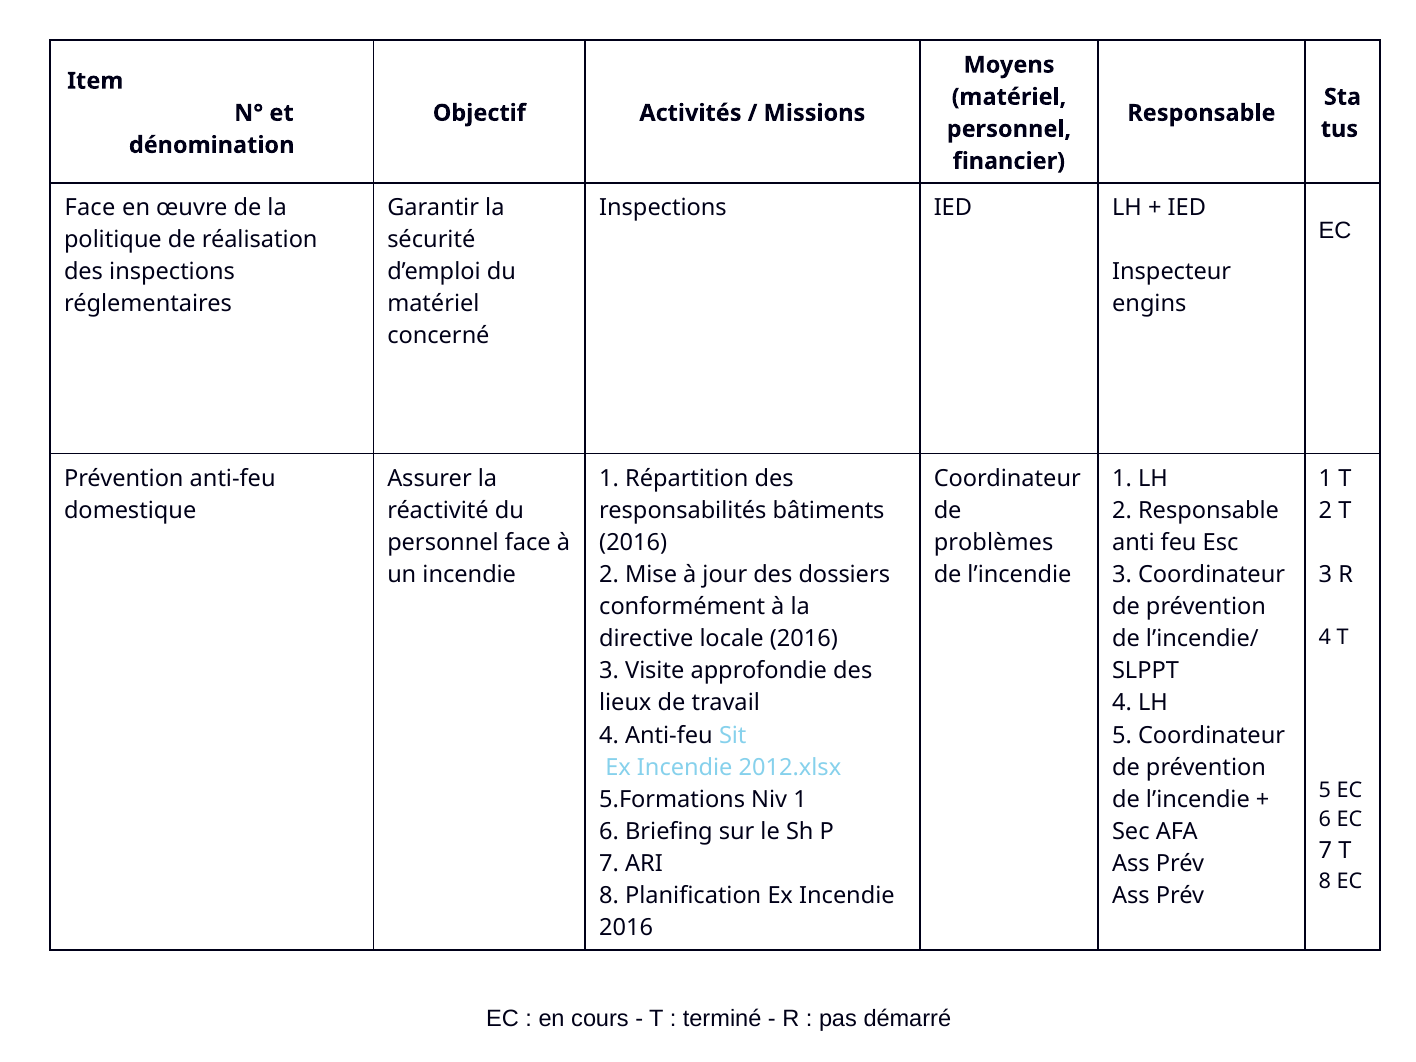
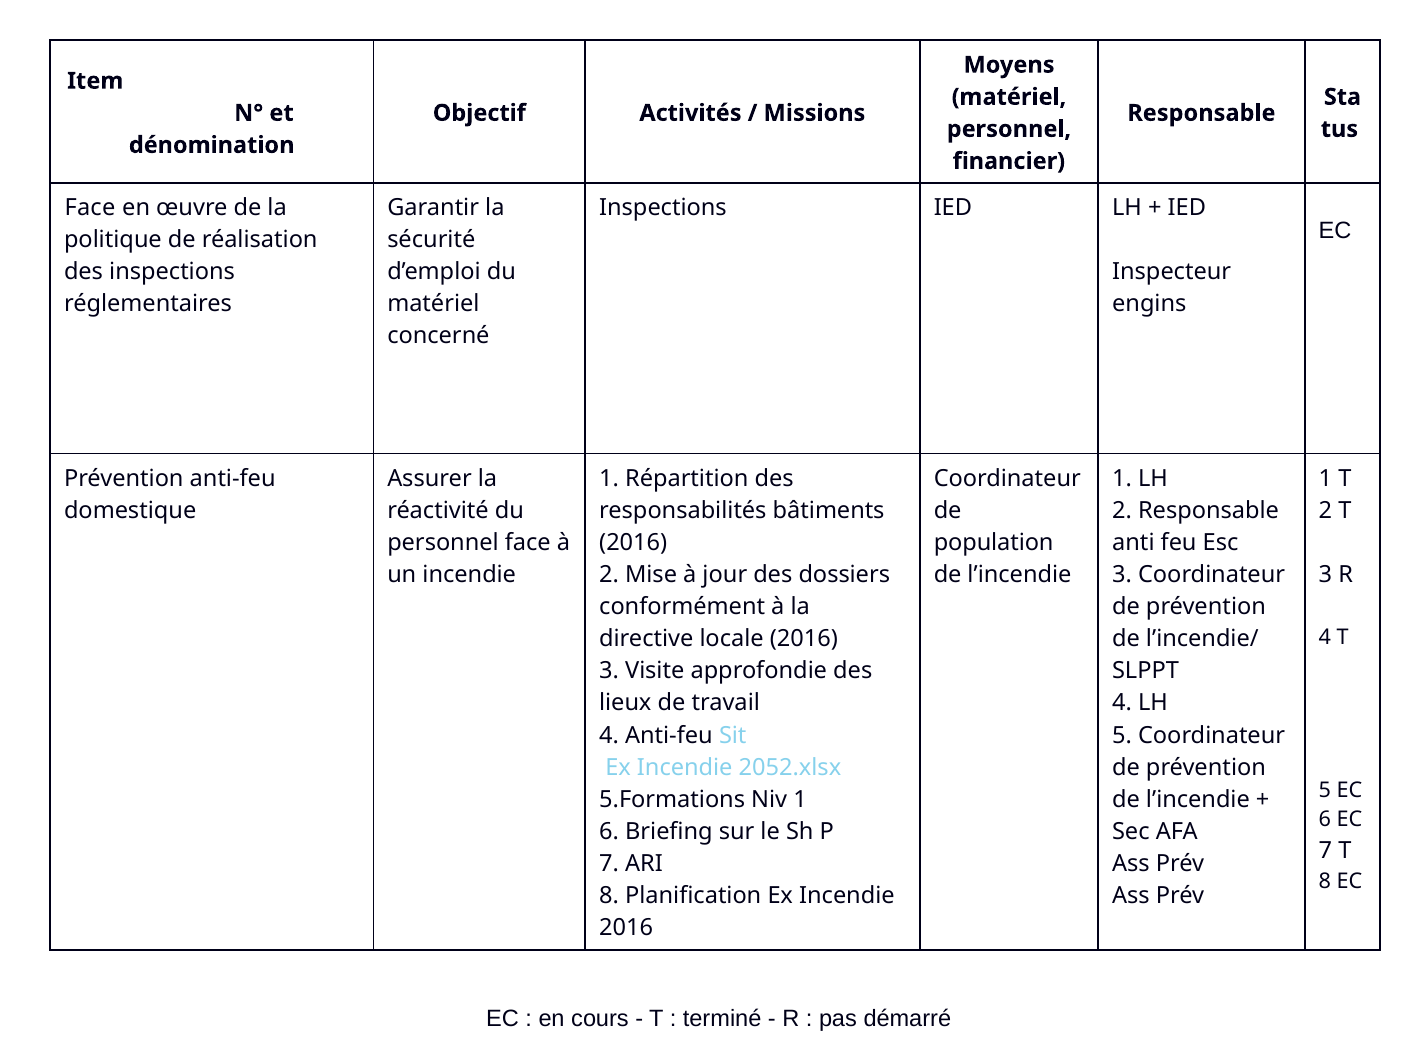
problèmes: problèmes -> population
2012.xlsx: 2012.xlsx -> 2052.xlsx
